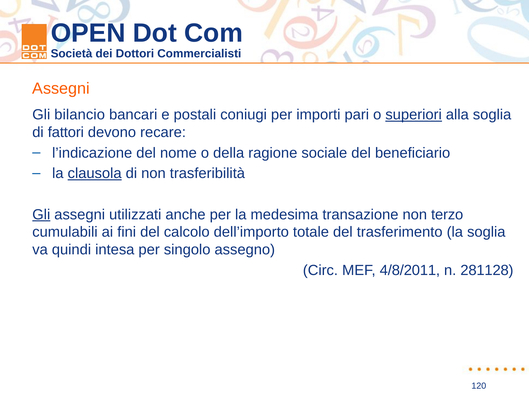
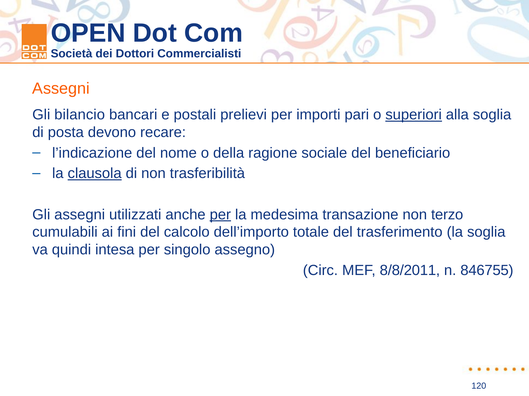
coniugi: coniugi -> prelievi
fattori: fattori -> posta
Gli at (41, 215) underline: present -> none
per at (220, 215) underline: none -> present
4/8/2011: 4/8/2011 -> 8/8/2011
281128: 281128 -> 846755
